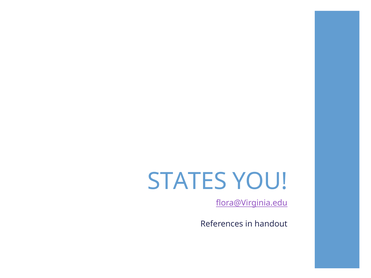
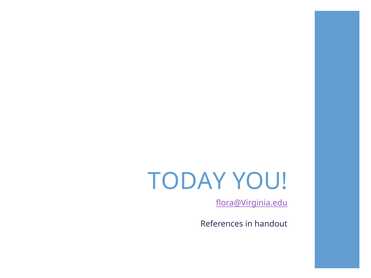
STATES: STATES -> TODAY
